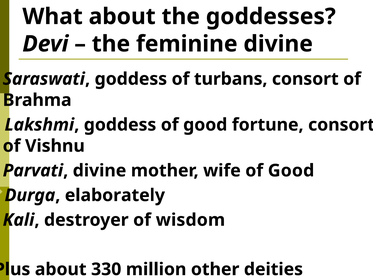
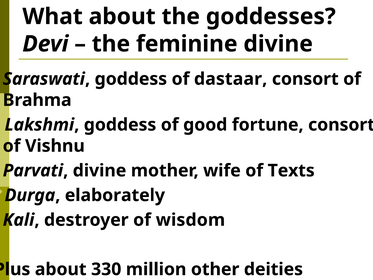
turbans: turbans -> dastaar
wife of Good: Good -> Texts
